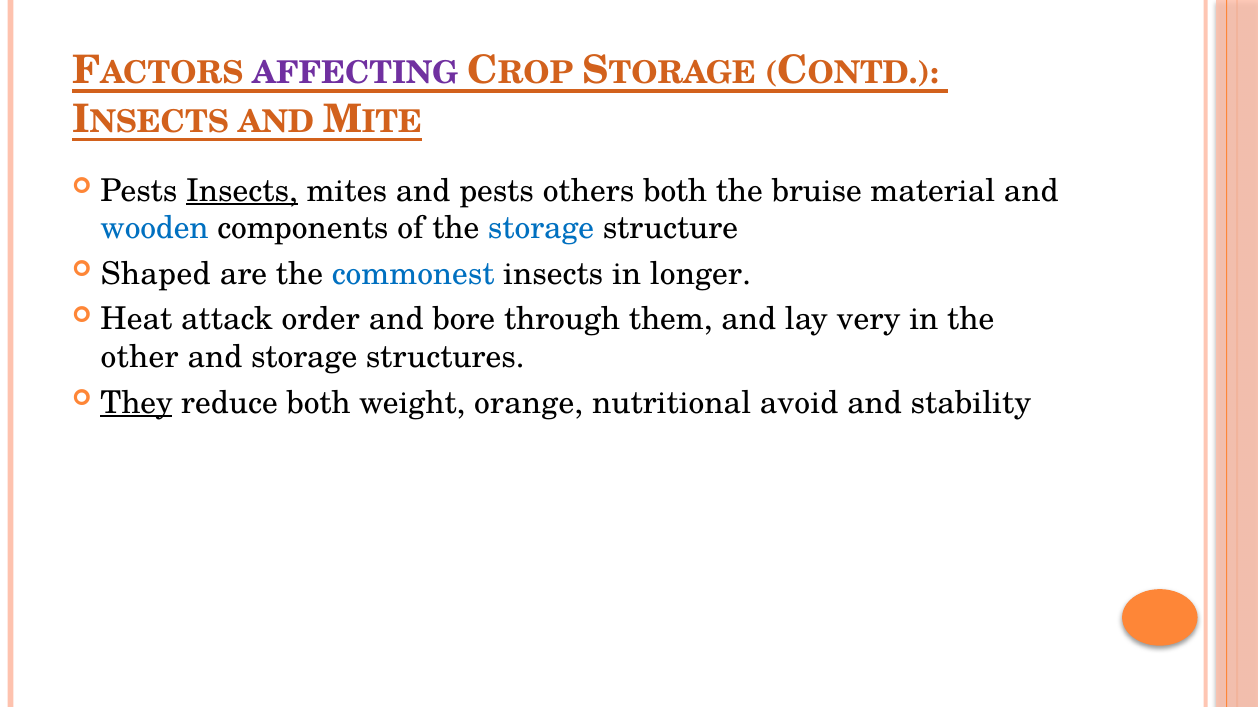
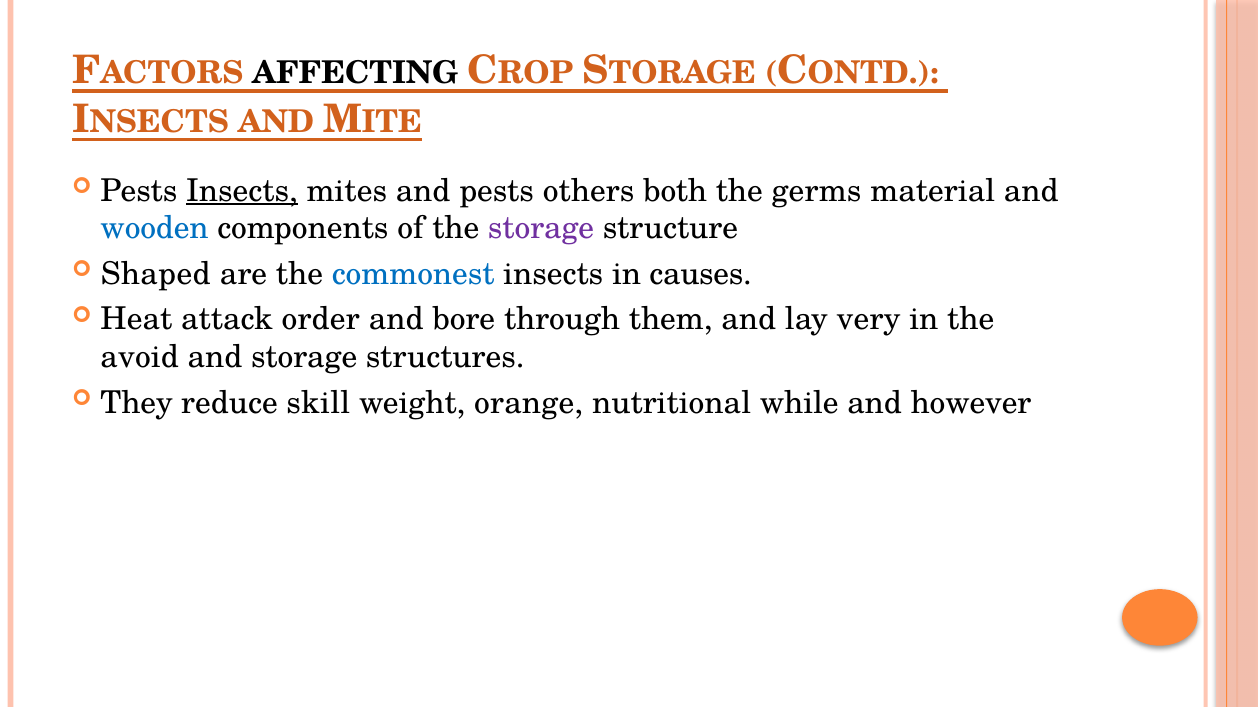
AFFECTING colour: purple -> black
bruise: bruise -> germs
storage at (541, 229) colour: blue -> purple
longer: longer -> causes
other: other -> avoid
They underline: present -> none
reduce both: both -> skill
avoid: avoid -> while
stability: stability -> however
